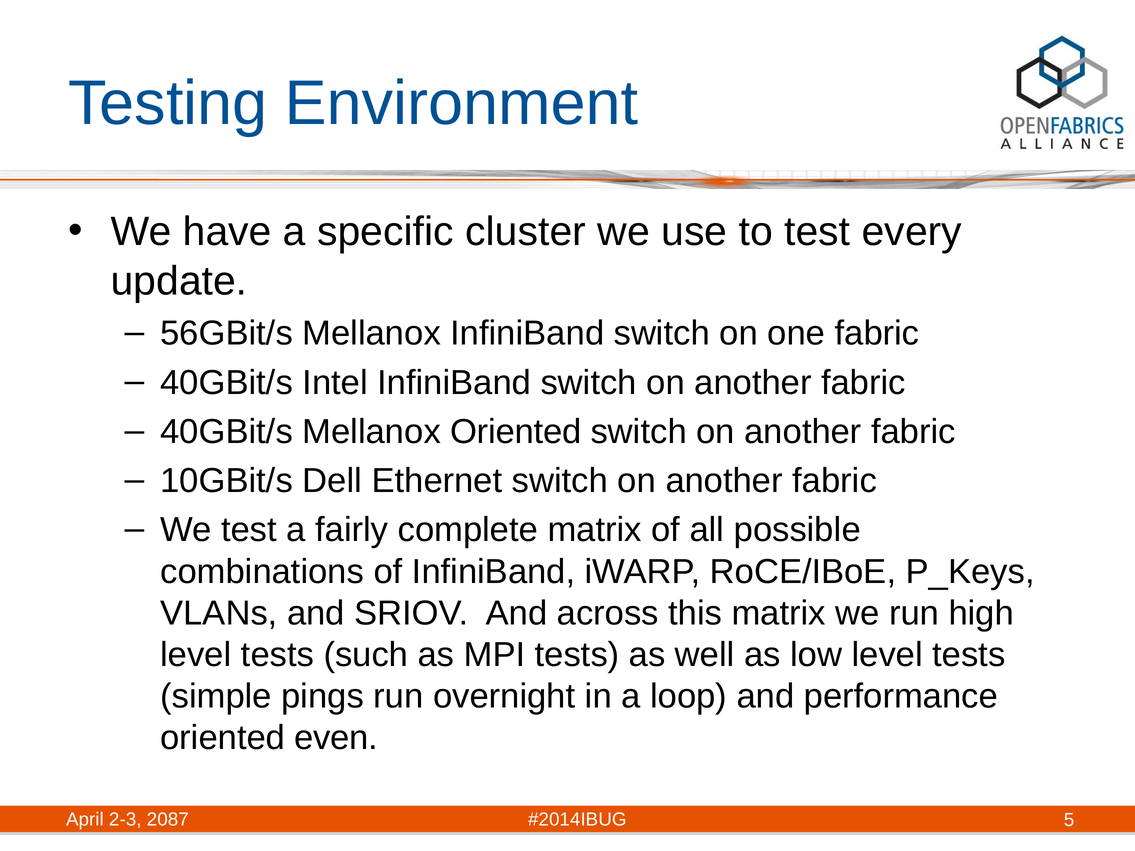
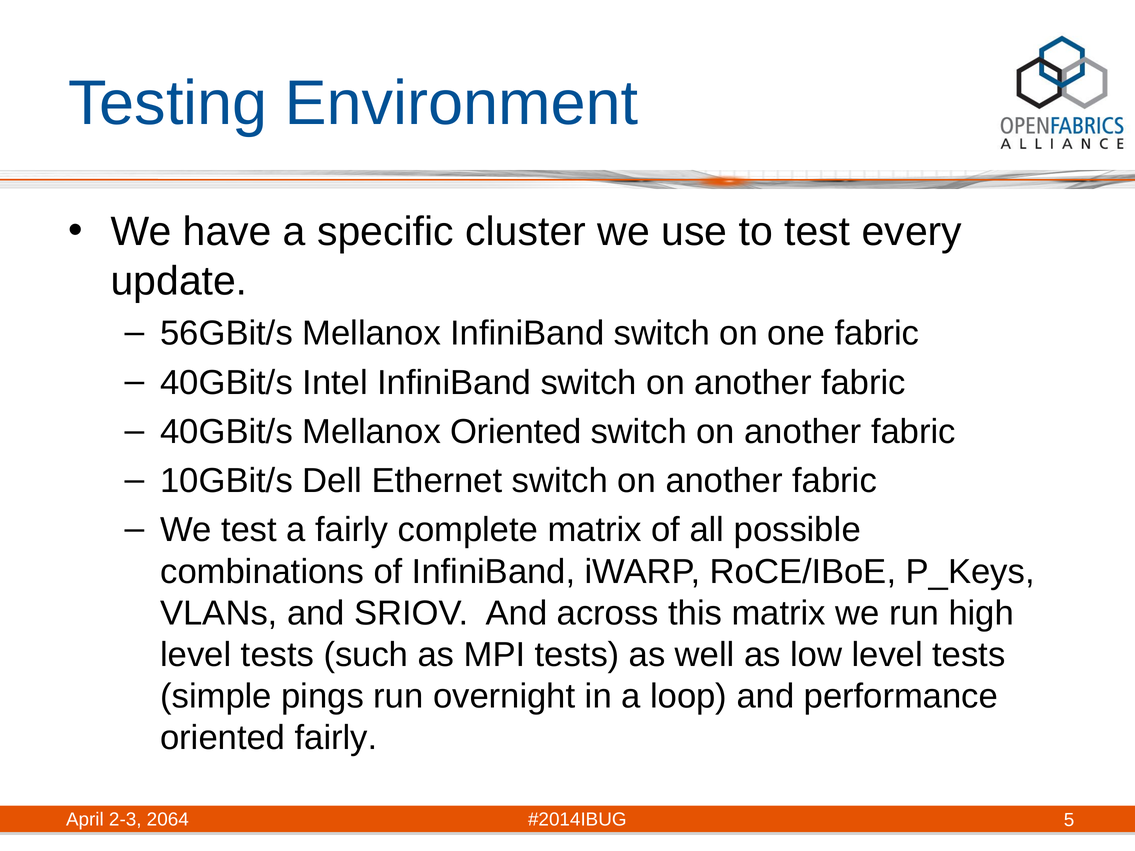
oriented even: even -> fairly
2087: 2087 -> 2064
